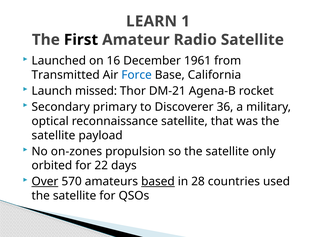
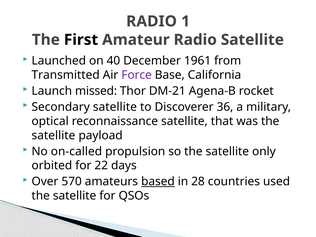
LEARN at (152, 21): LEARN -> RADIO
16: 16 -> 40
Force colour: blue -> purple
Secondary primary: primary -> satellite
on-zones: on-zones -> on-called
Over underline: present -> none
